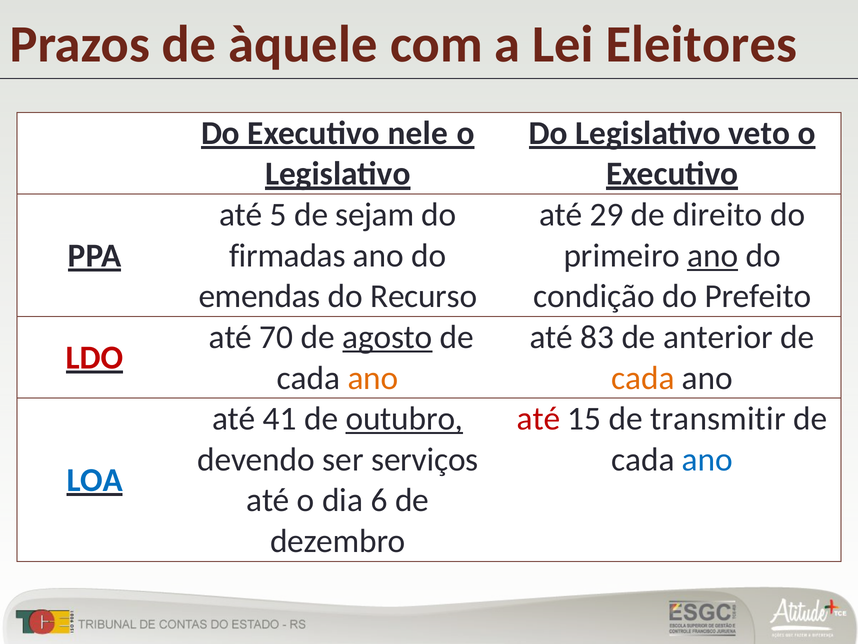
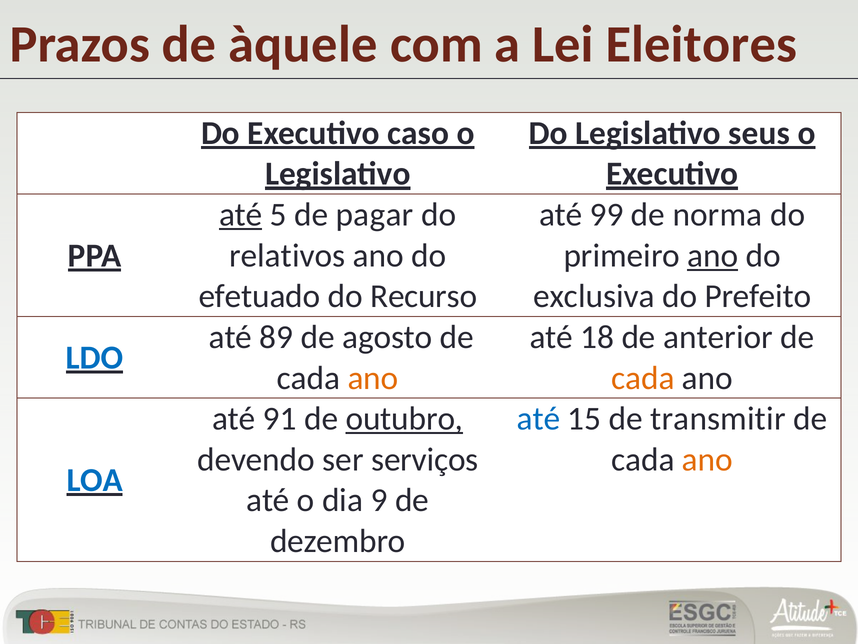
nele: nele -> caso
veto: veto -> seus
até at (241, 215) underline: none -> present
sejam: sejam -> pagar
29: 29 -> 99
direito: direito -> norma
firmadas: firmadas -> relativos
emendas: emendas -> efetuado
condição: condição -> exclusiva
70: 70 -> 89
agosto underline: present -> none
83: 83 -> 18
LDO colour: red -> blue
41: 41 -> 91
até at (539, 419) colour: red -> blue
ano at (707, 459) colour: blue -> orange
6: 6 -> 9
